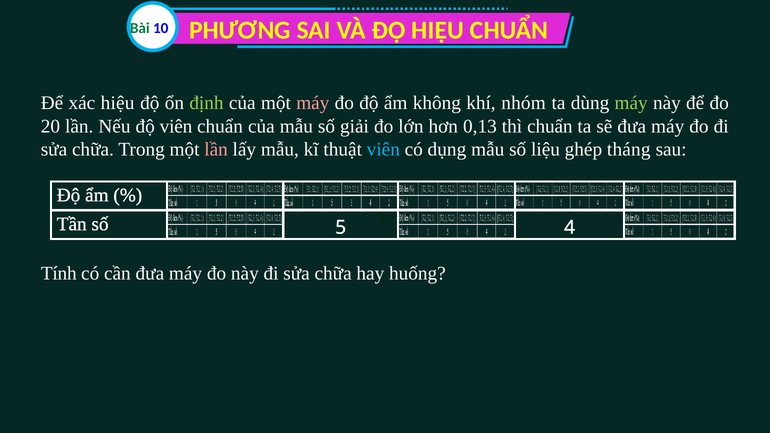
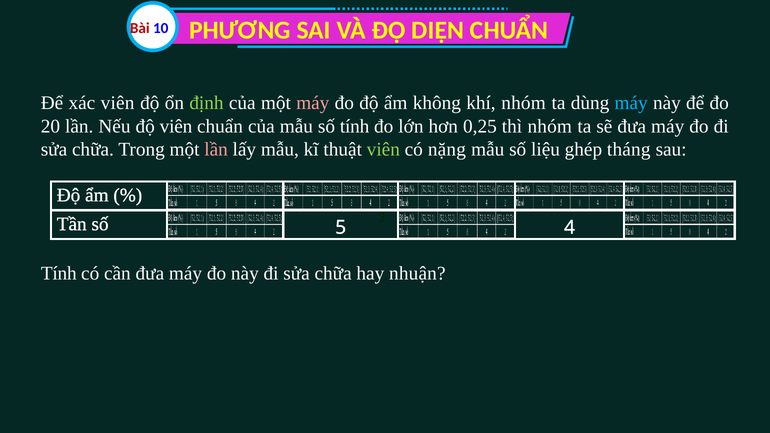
ĐỘ HIỆU: HIỆU -> DIỆN
Bài colour: green -> red
xác hiệu: hiệu -> viên
máy at (631, 103) colour: light green -> light blue
số giải: giải -> tính
0,13: 0,13 -> 0,25
thì chuẩn: chuẩn -> nhóm
viên at (383, 149) colour: light blue -> light green
dụng: dụng -> nặng
huống: huống -> nhuận
